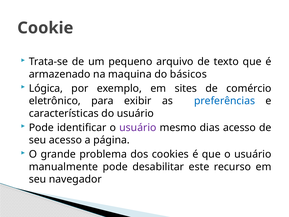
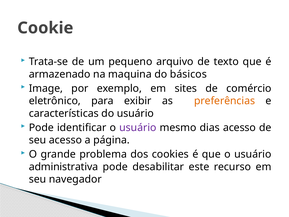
Lógica: Lógica -> Image
preferências colour: blue -> orange
manualmente: manualmente -> administrativa
